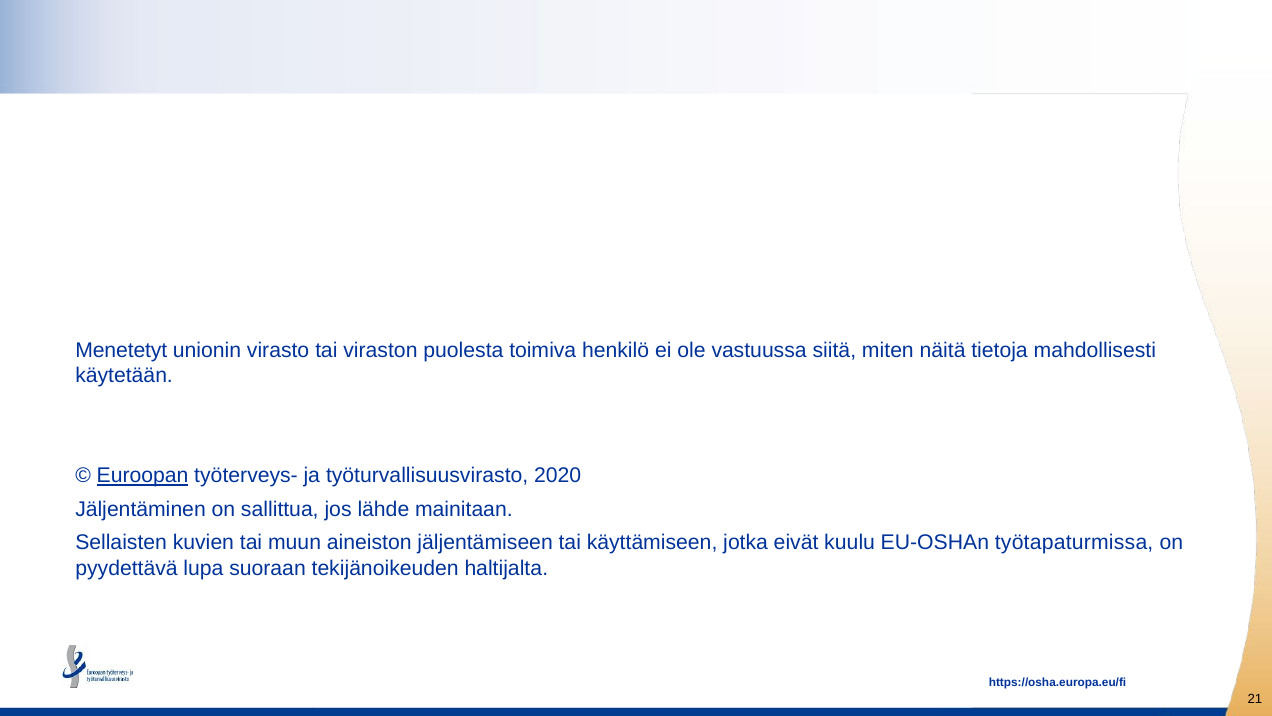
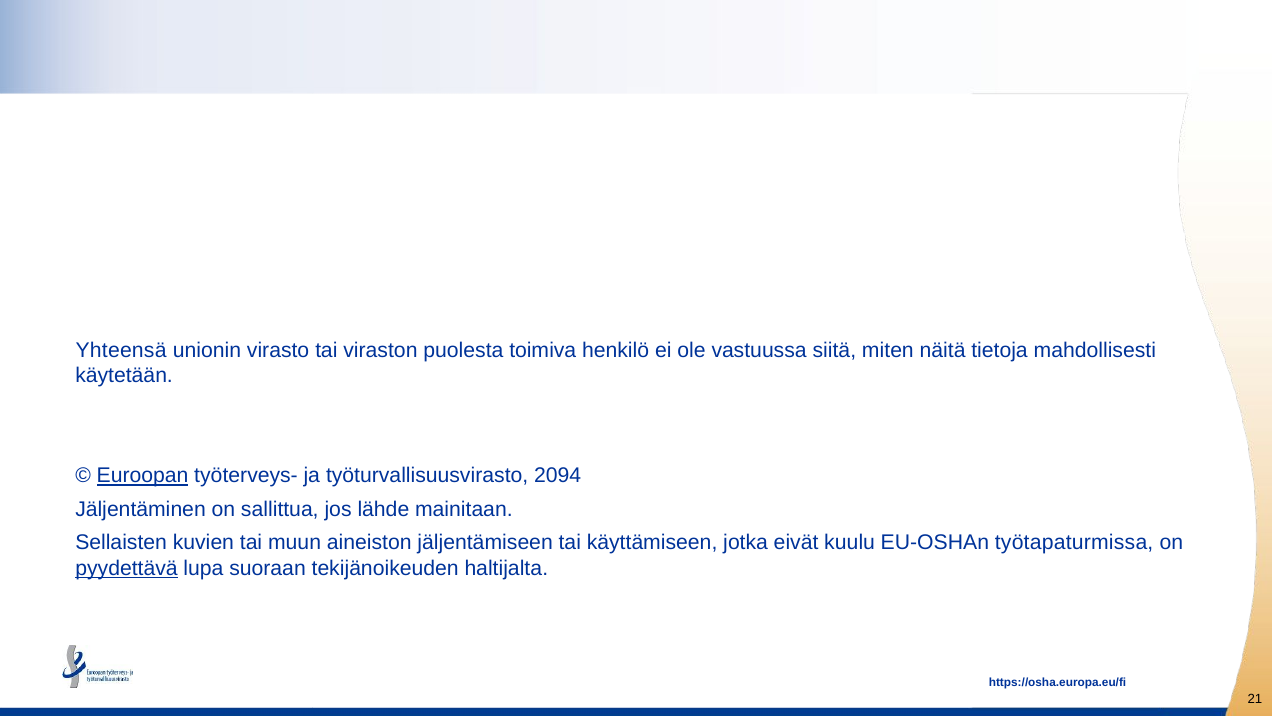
Menetetyt: Menetetyt -> Yhteensä
2020: 2020 -> 2094
pyydettävä underline: none -> present
